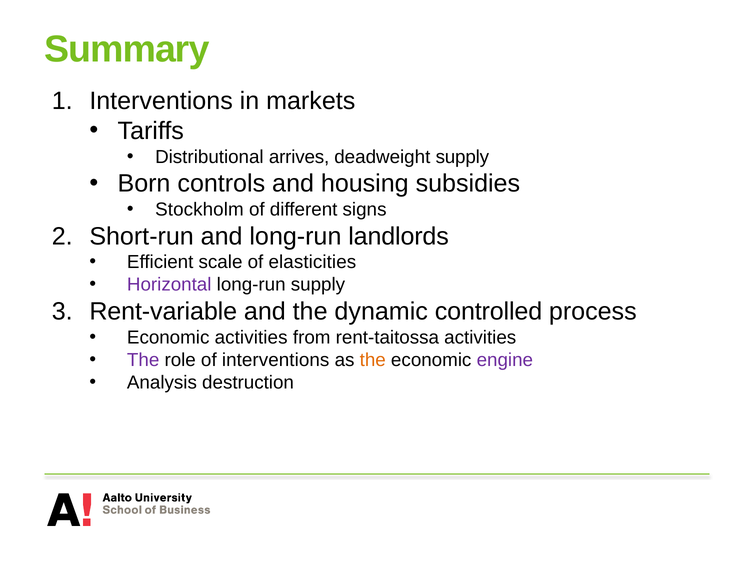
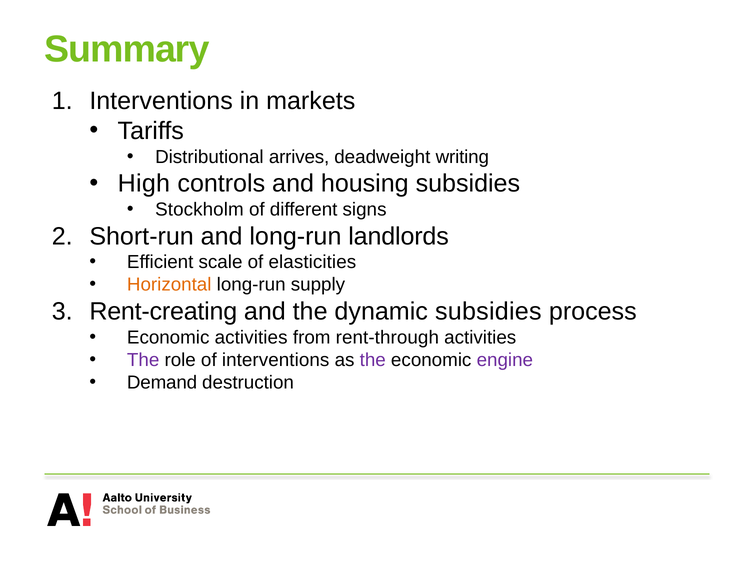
deadweight supply: supply -> writing
Born: Born -> High
Horizontal colour: purple -> orange
Rent-variable: Rent-variable -> Rent-creating
dynamic controlled: controlled -> subsidies
rent-taitossa: rent-taitossa -> rent-through
the at (373, 360) colour: orange -> purple
Analysis: Analysis -> Demand
